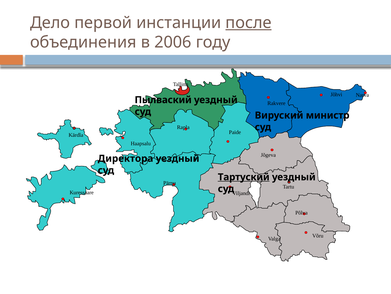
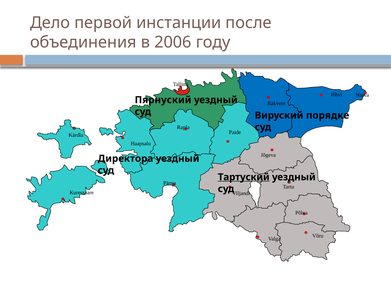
после underline: present -> none
Пылваский: Пылваский -> Пярнуский
министр: министр -> порядке
